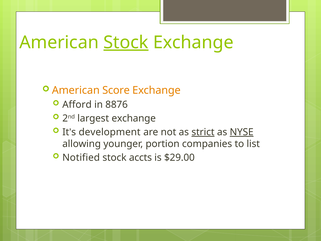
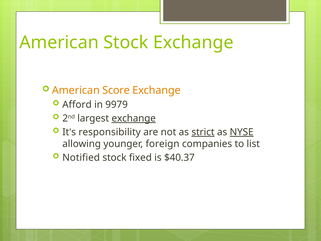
Stock at (126, 42) underline: present -> none
8876: 8876 -> 9979
exchange at (134, 118) underline: none -> present
development: development -> responsibility
portion: portion -> foreign
accts: accts -> fixed
$29.00: $29.00 -> $40.37
